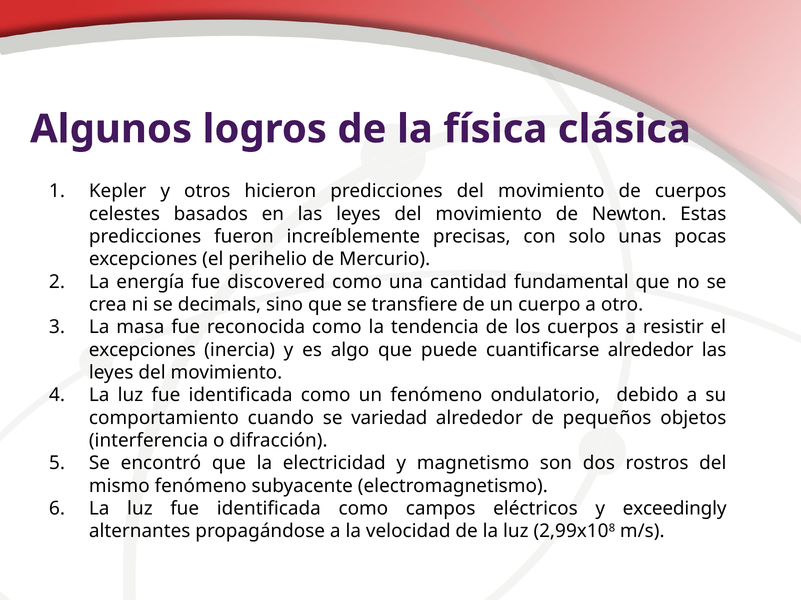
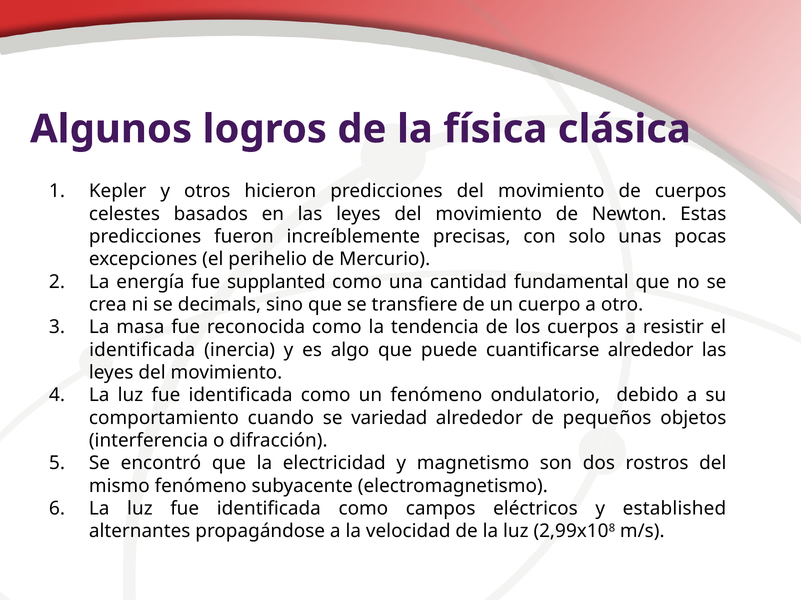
discovered: discovered -> supplanted
excepciones at (142, 350): excepciones -> identificada
exceedingly: exceedingly -> established
